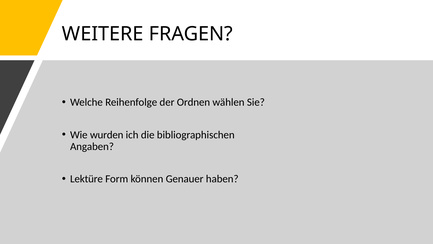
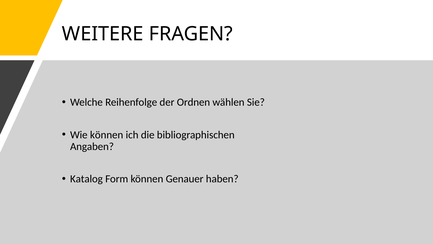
Wie wurden: wurden -> können
Lektüre: Lektüre -> Katalog
